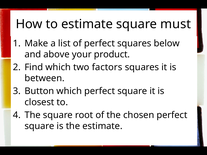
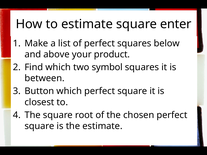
must: must -> enter
factors: factors -> symbol
